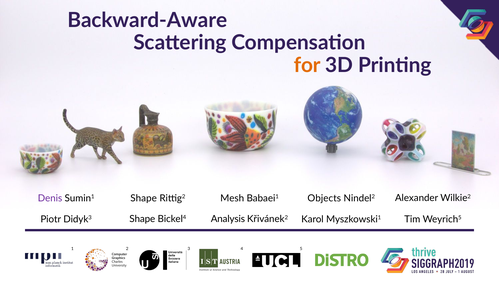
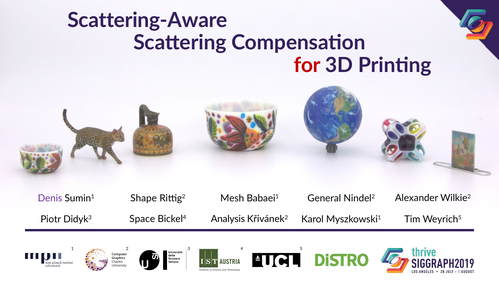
Backward-Aware: Backward-Aware -> Scattering-Aware
for colour: orange -> red
Objects: Objects -> General
Didyk3 Shape: Shape -> Space
